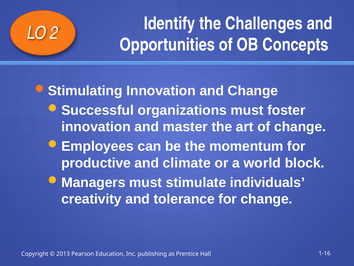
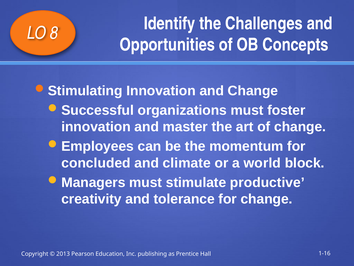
2: 2 -> 8
productive: productive -> concluded
individuals: individuals -> productive
